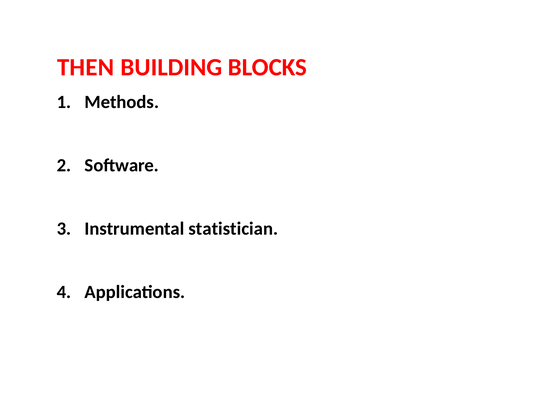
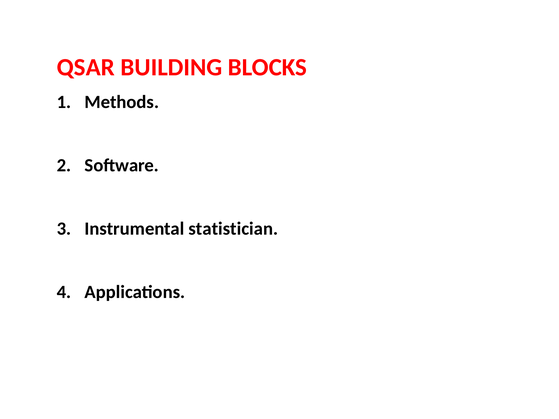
THEN: THEN -> QSAR
